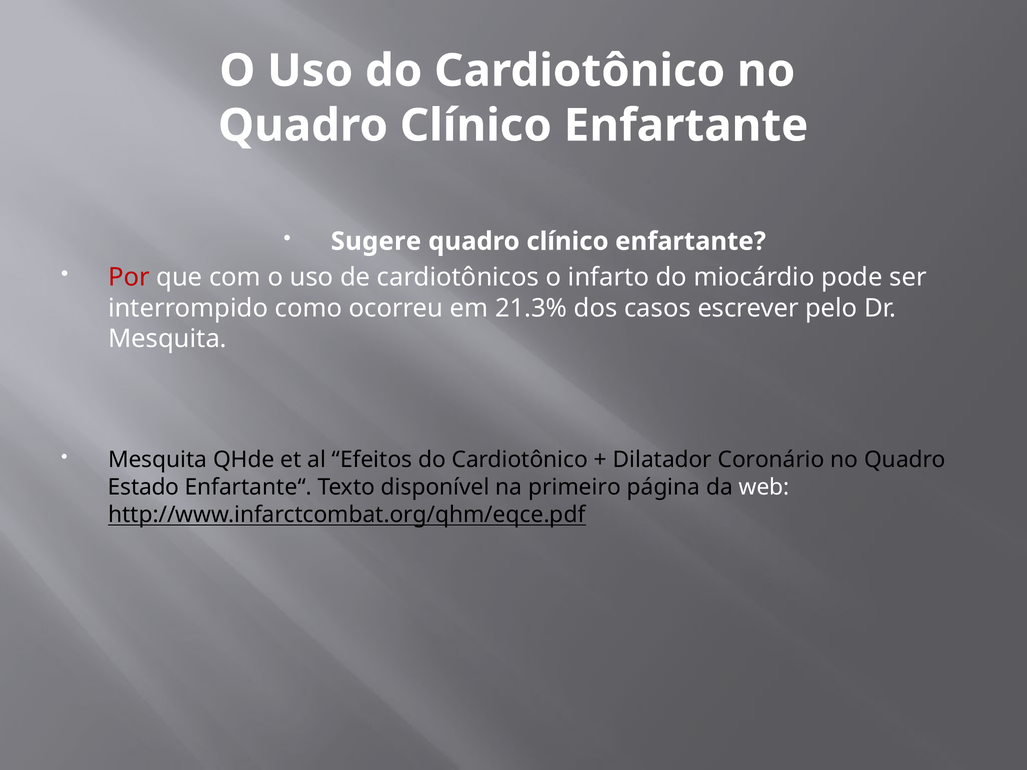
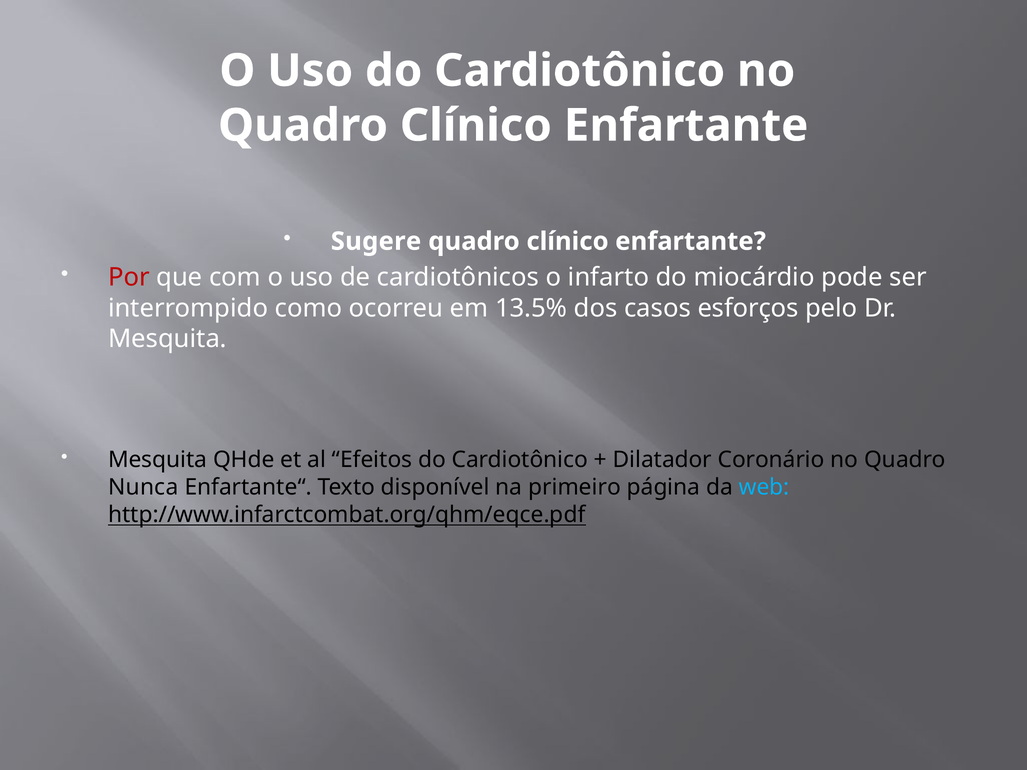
21.3%: 21.3% -> 13.5%
escrever: escrever -> esforços
Estado: Estado -> Nunca
web colour: white -> light blue
